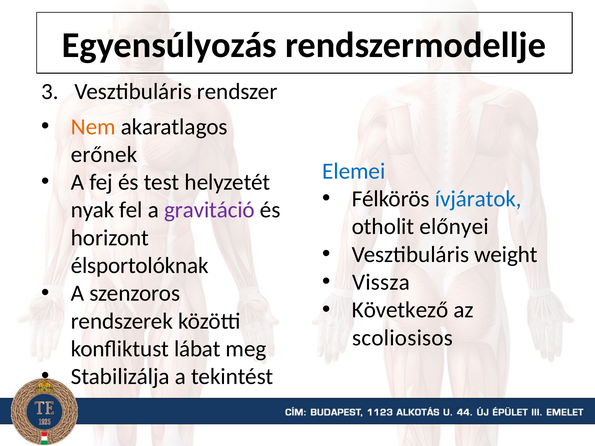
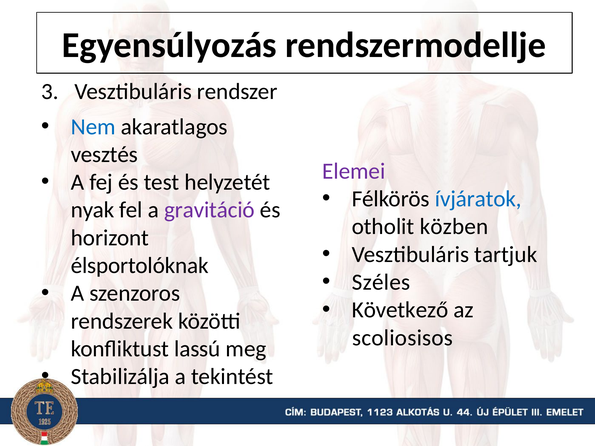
Nem colour: orange -> blue
erőnek: erőnek -> vesztés
Elemei colour: blue -> purple
előnyei: előnyei -> közben
weight: weight -> tartjuk
Vissza: Vissza -> Széles
lábat: lábat -> lassú
